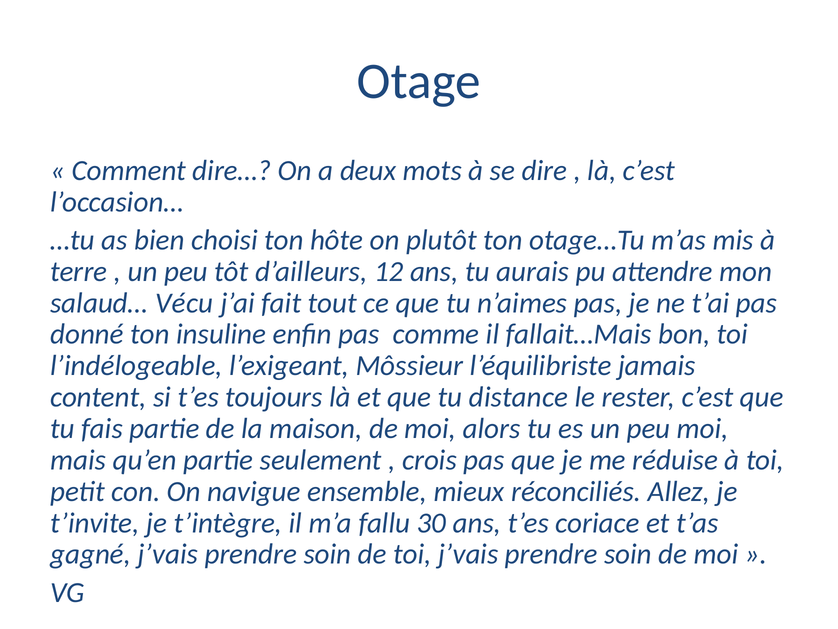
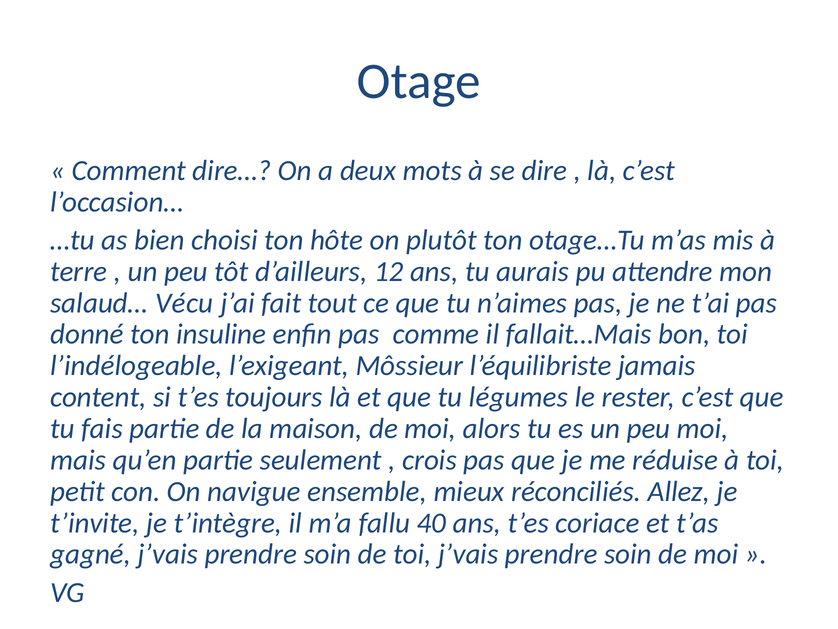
distance: distance -> légumes
30: 30 -> 40
